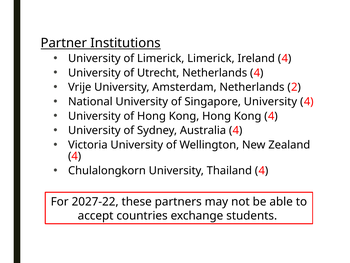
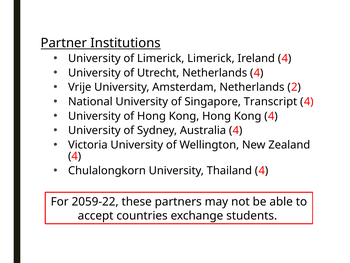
Singapore University: University -> Transcript
2027-22: 2027-22 -> 2059-22
